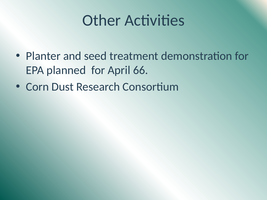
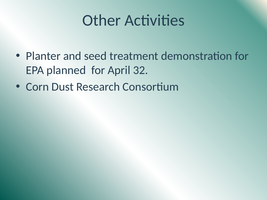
66: 66 -> 32
